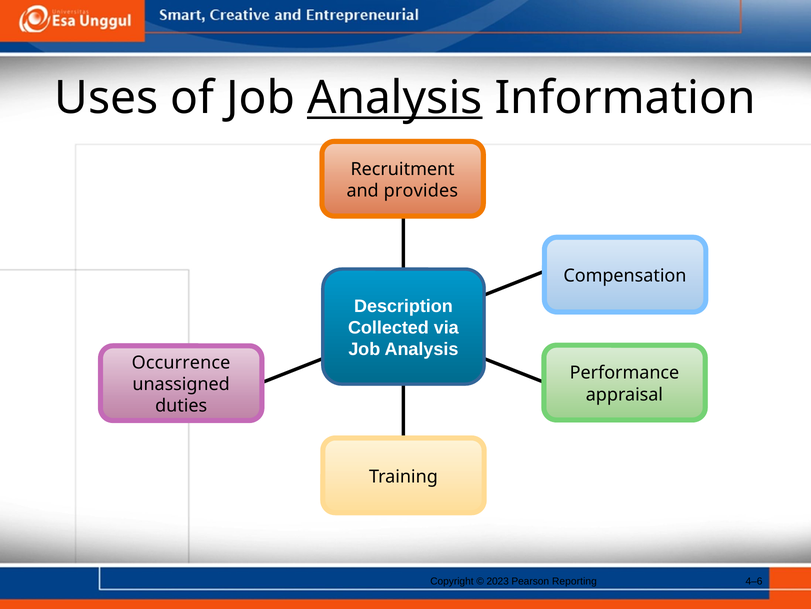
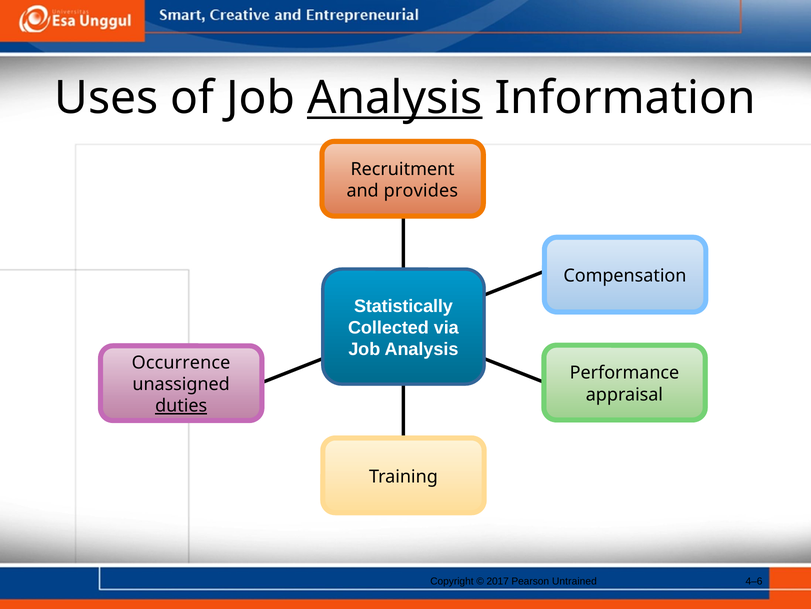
Description: Description -> Statistically
duties underline: none -> present
2023: 2023 -> 2017
Reporting: Reporting -> Untrained
